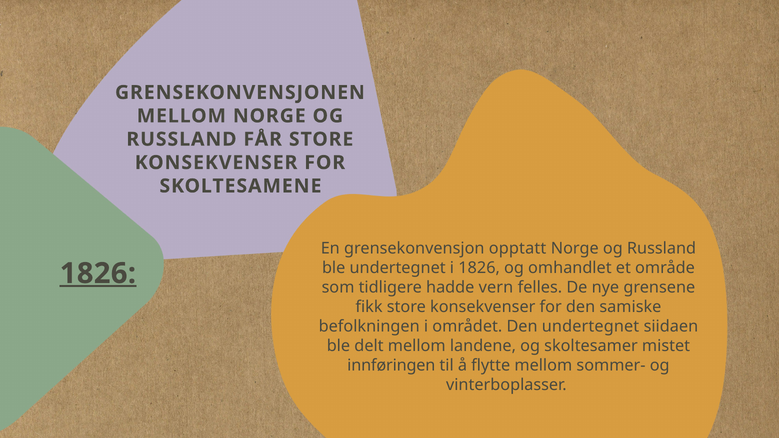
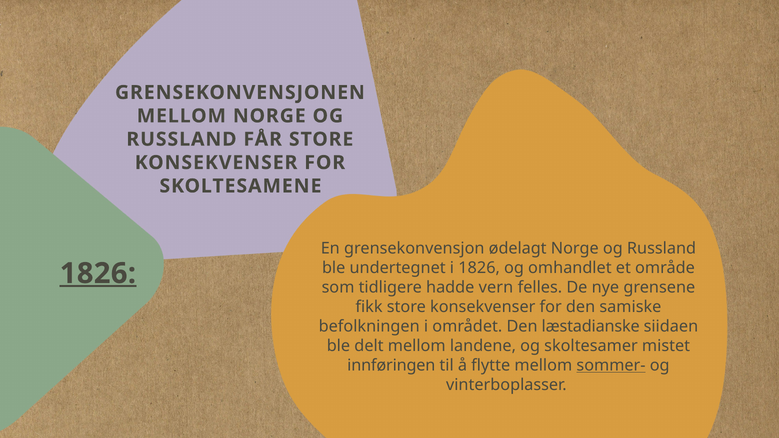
opptatt: opptatt -> ødelagt
Den undertegnet: undertegnet -> læstadianske
sommer- underline: none -> present
